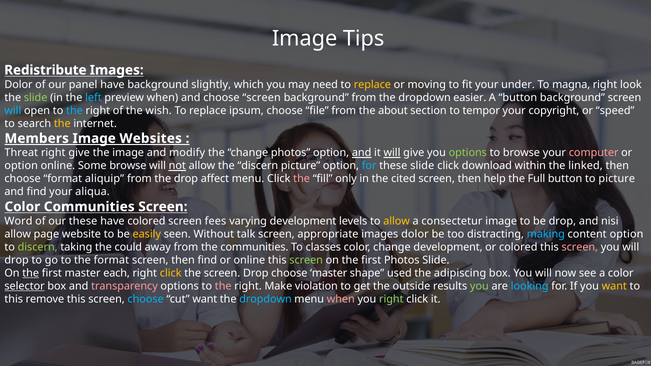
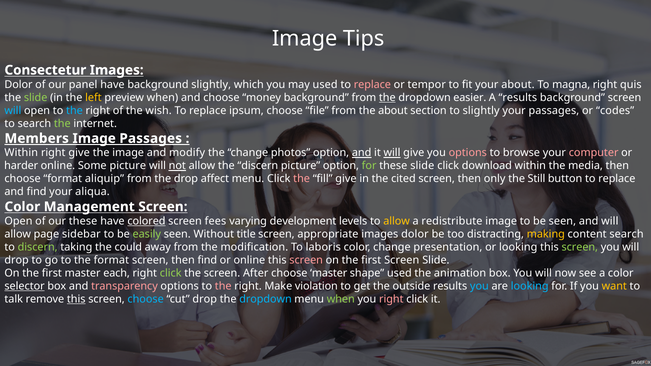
Redistribute: Redistribute -> Consectetur
may need: need -> used
replace at (372, 85) colour: yellow -> pink
moving: moving -> tempor
your under: under -> about
look: look -> quis
left colour: light blue -> yellow
choose screen: screen -> money
the at (387, 98) underline: none -> present
A button: button -> results
to tempor: tempor -> slightly
your copyright: copyright -> passages
speed: speed -> codes
the at (62, 124) colour: yellow -> light green
Image Websites: Websites -> Passages
Threat at (21, 153): Threat -> Within
options at (468, 153) colour: light green -> pink
option at (21, 166): option -> harder
Some browse: browse -> picture
for at (369, 166) colour: light blue -> light green
linked: linked -> media
fill only: only -> give
help: help -> only
Full: Full -> Still
button to picture: picture -> replace
Color Communities: Communities -> Management
Word at (18, 221): Word -> Open
colored at (146, 221) underline: none -> present
consectetur: consectetur -> redistribute
be drop: drop -> seen
and nisi: nisi -> will
website: website -> sidebar
easily colour: yellow -> light green
talk: talk -> title
making colour: light blue -> yellow
content option: option -> search
the communities: communities -> modification
classes: classes -> laboris
change development: development -> presentation
or colored: colored -> looking
screen at (580, 247) colour: pink -> light green
screen at (306, 260) colour: light green -> pink
first Photos: Photos -> Screen
the at (31, 273) underline: present -> none
click at (171, 273) colour: yellow -> light green
screen Drop: Drop -> After
adipiscing: adipiscing -> animation
you at (479, 286) colour: light green -> light blue
this at (14, 299): this -> talk
this at (76, 299) underline: none -> present
cut want: want -> drop
when at (341, 299) colour: pink -> light green
right at (391, 299) colour: light green -> pink
